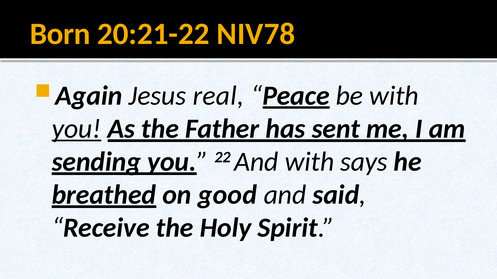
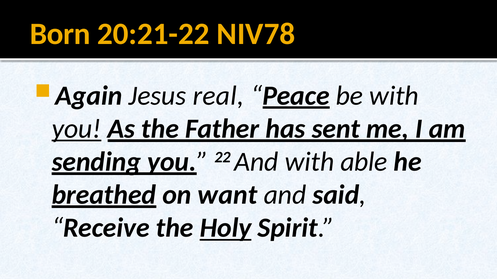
says: says -> able
good: good -> want
Holy underline: none -> present
